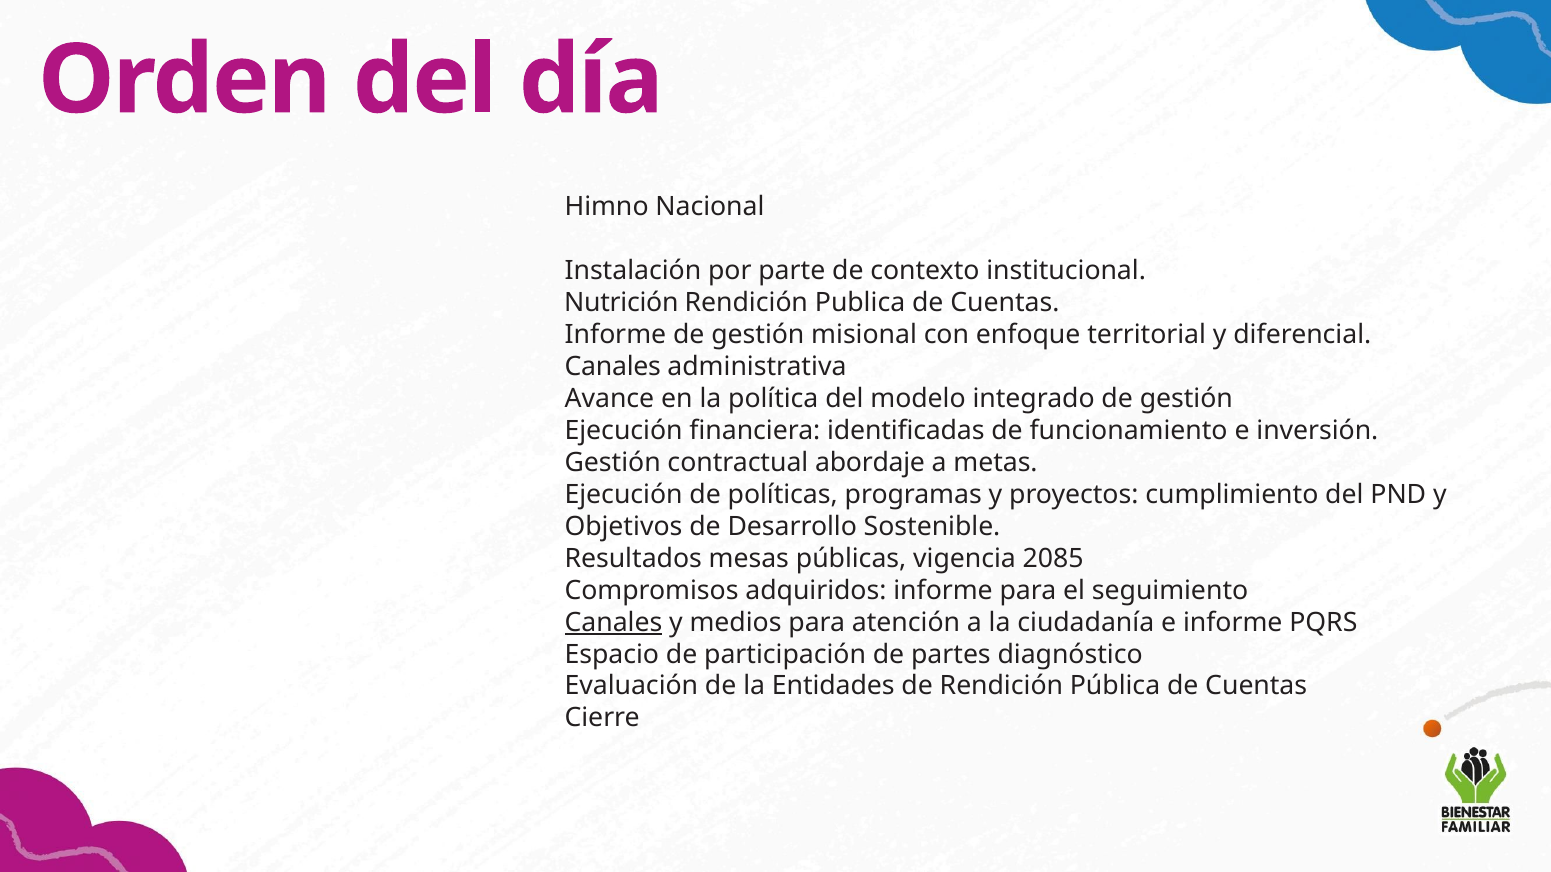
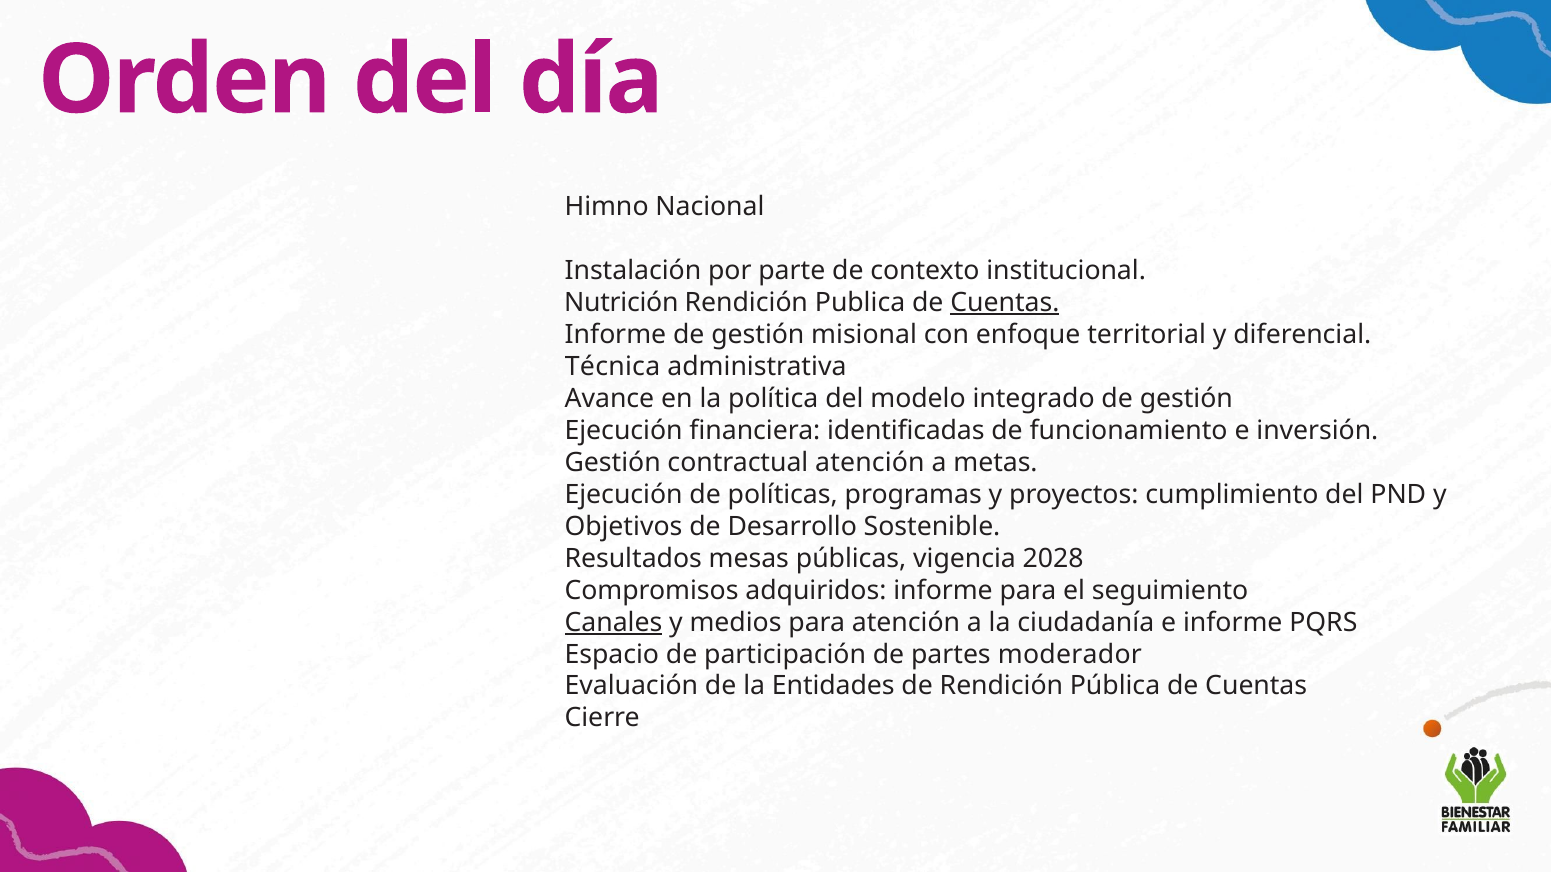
Cuentas at (1005, 303) underline: none -> present
Canales at (613, 367): Canales -> Técnica
contractual abordaje: abordaje -> atención
2085: 2085 -> 2028
diagnóstico: diagnóstico -> moderador
